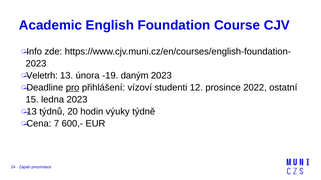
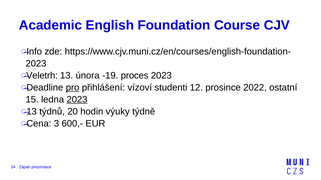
daným: daným -> proces
2023 at (77, 100) underline: none -> present
7: 7 -> 3
